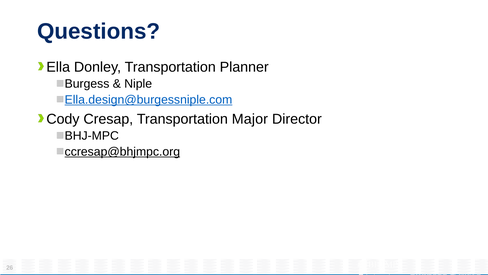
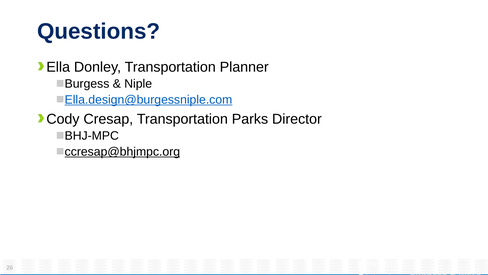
Major: Major -> Parks
